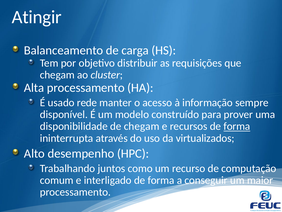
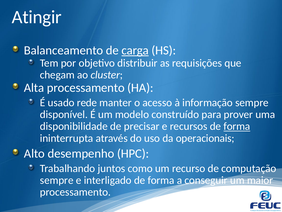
carga underline: none -> present
de chegam: chegam -> precisar
virtualizados: virtualizados -> operacionais
comum at (57, 180): comum -> sempre
